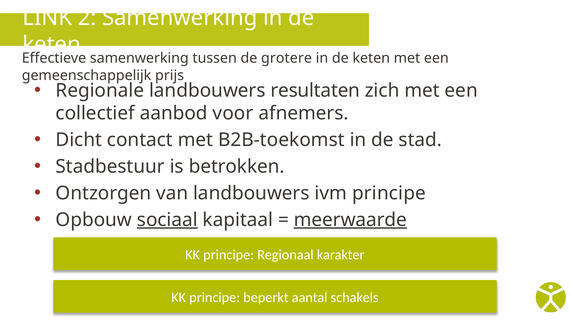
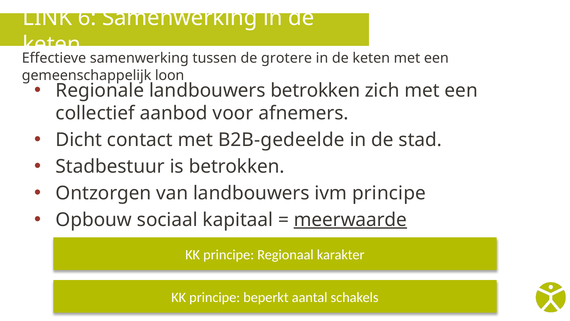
2: 2 -> 6
prijs: prijs -> loon
landbouwers resultaten: resultaten -> betrokken
B2B-toekomst: B2B-toekomst -> B2B-gedeelde
sociaal underline: present -> none
